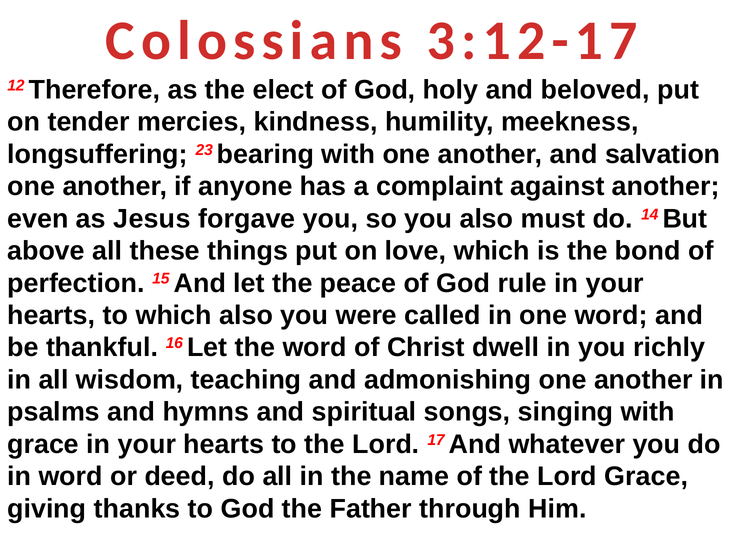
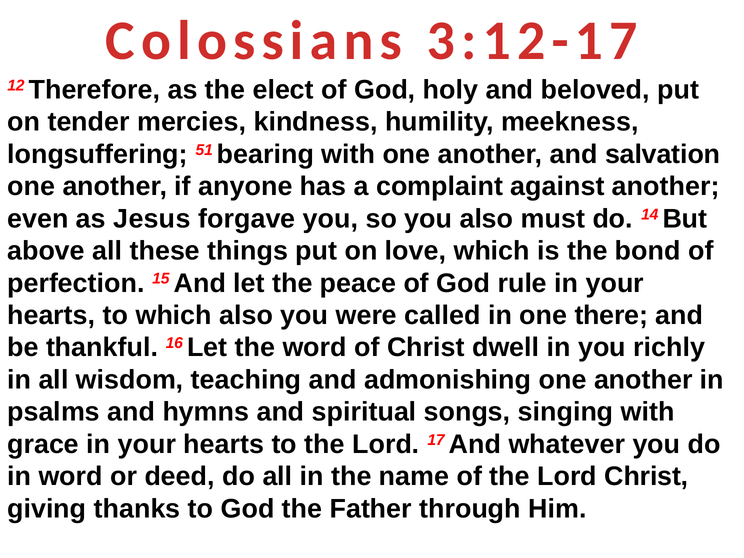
23: 23 -> 51
one word: word -> there
Lord Grace: Grace -> Christ
